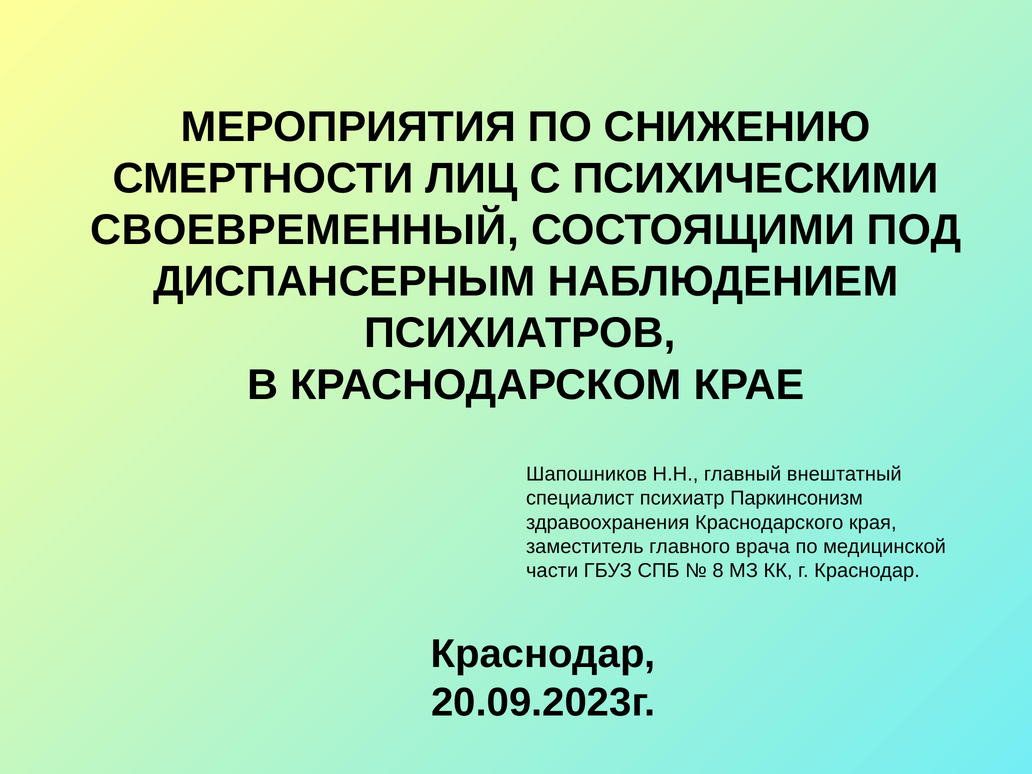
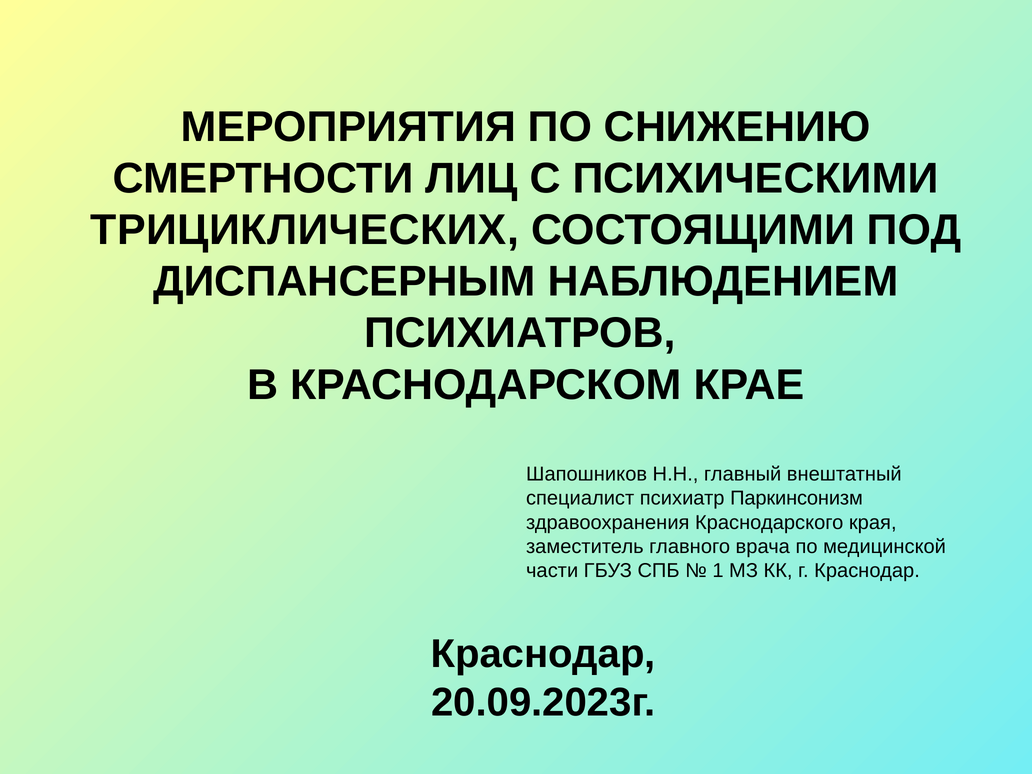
СВОЕВРЕМЕННЫЙ: СВОЕВРЕМЕННЫЙ -> ТРИЦИКЛИЧЕСКИХ
8: 8 -> 1
